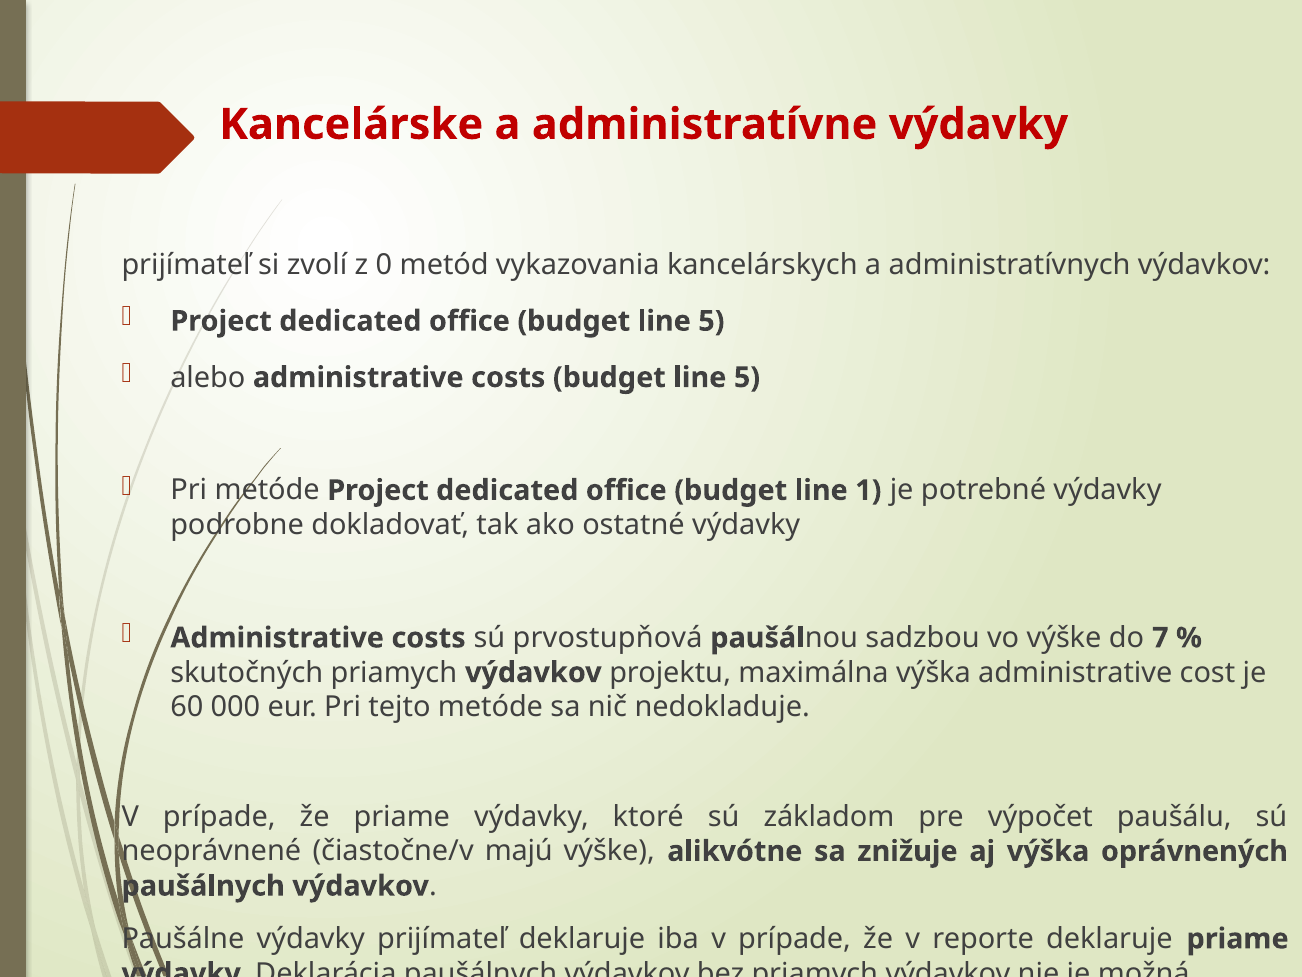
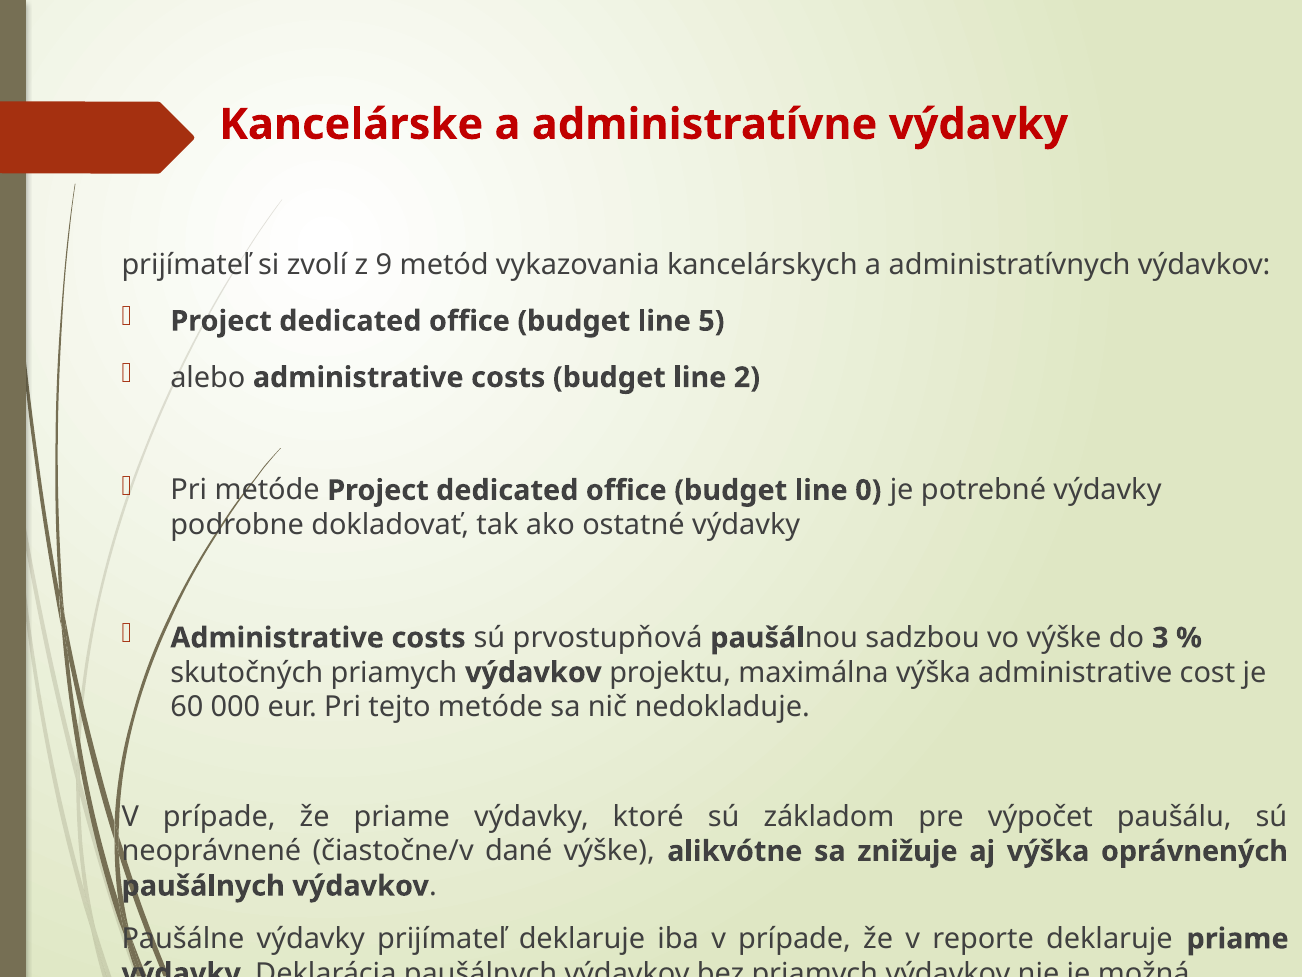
0: 0 -> 9
costs budget line 5: 5 -> 2
1: 1 -> 0
7: 7 -> 3
majú: majú -> dané
